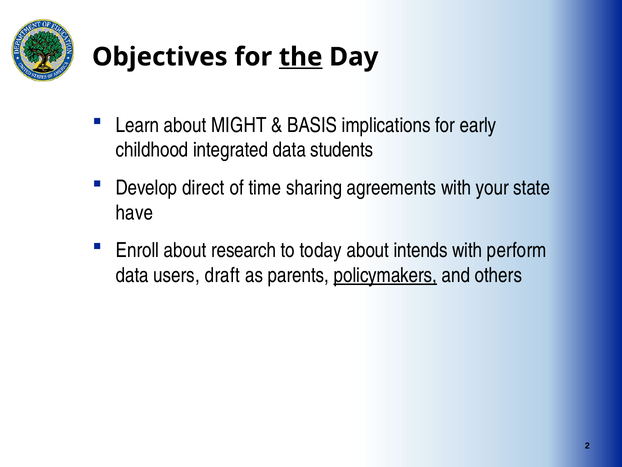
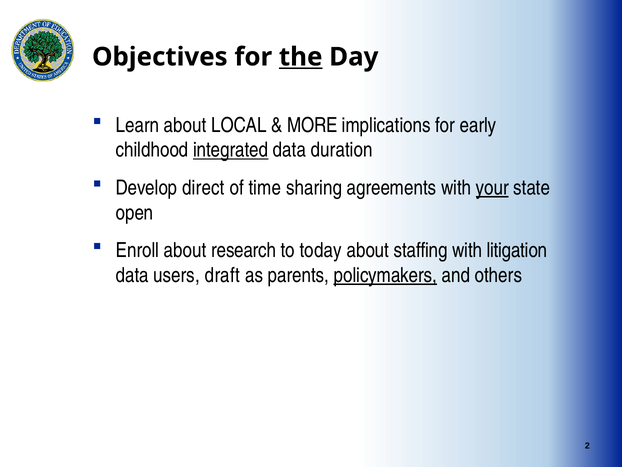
MIGHT: MIGHT -> LOCAL
BASIS: BASIS -> MORE
integrated underline: none -> present
students: students -> duration
your underline: none -> present
have: have -> open
intends: intends -> staffing
perform: perform -> litigation
